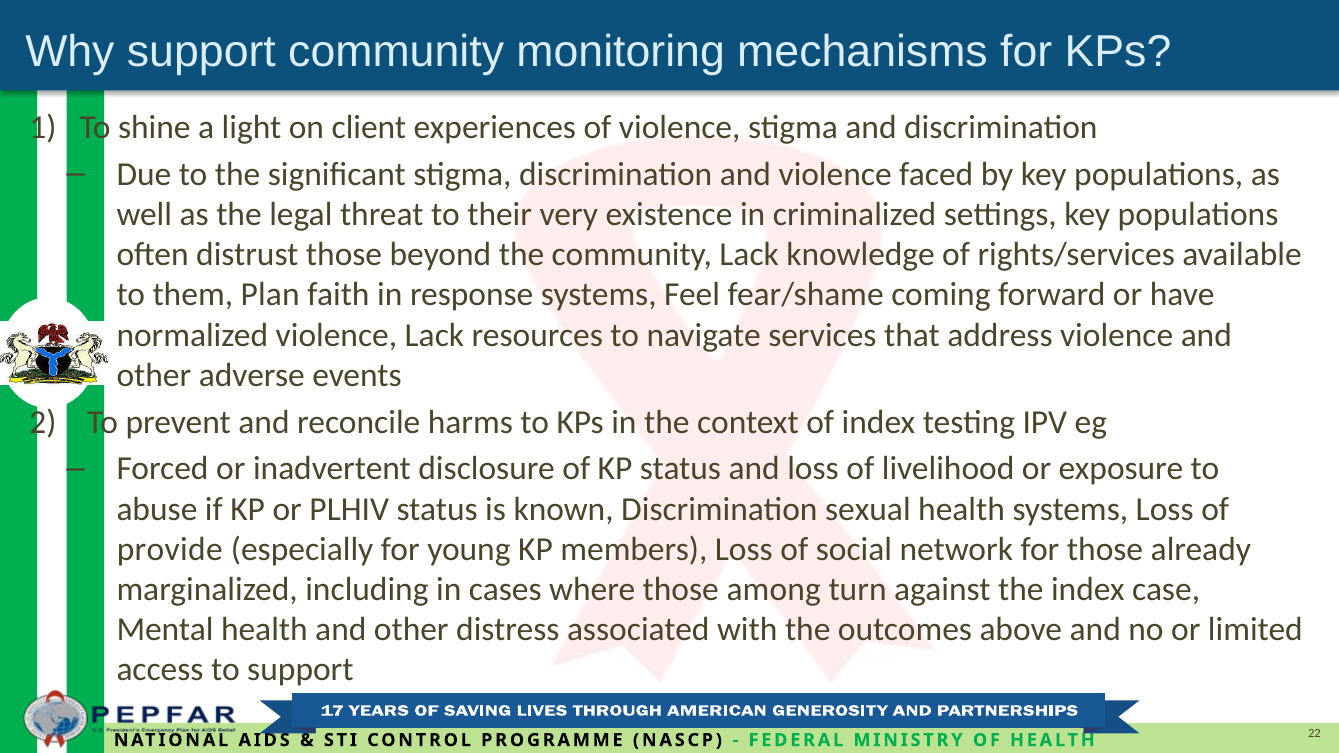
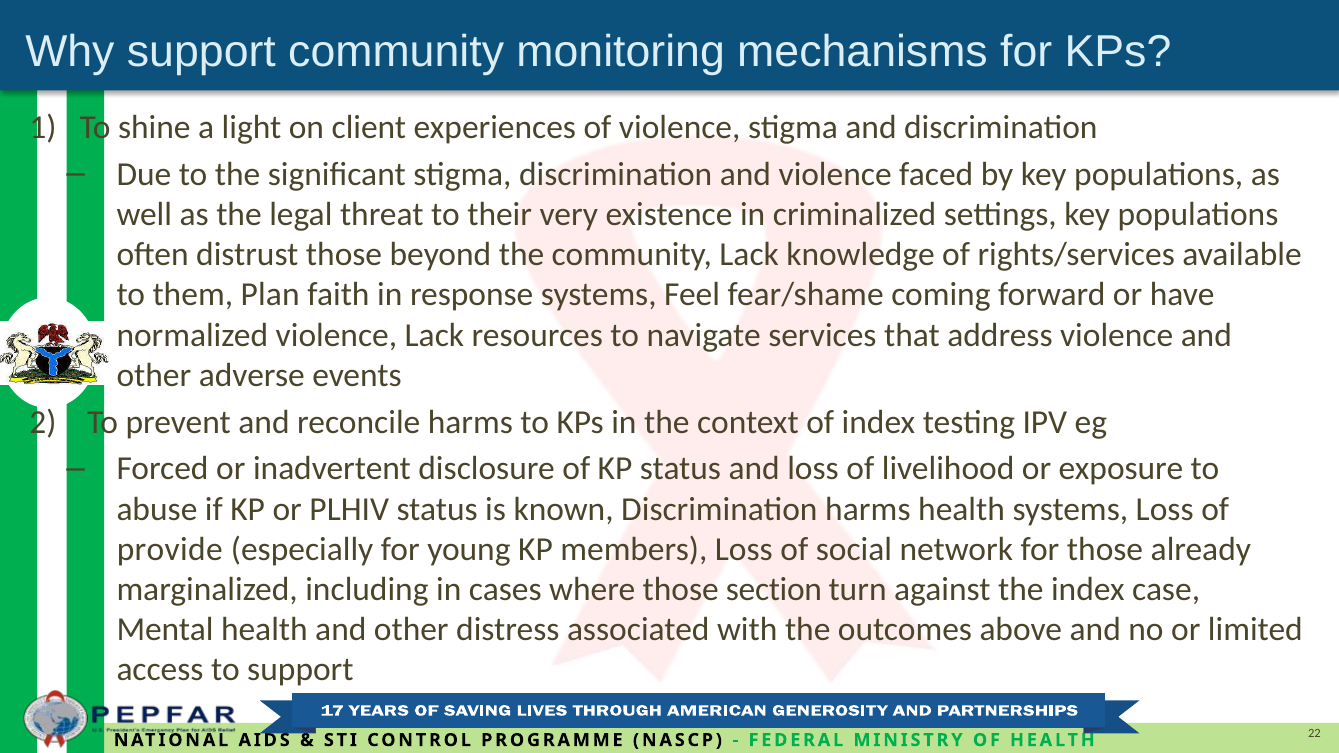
Discrimination sexual: sexual -> harms
among: among -> section
